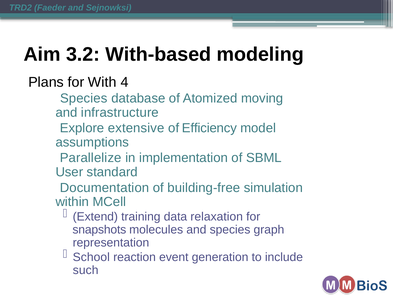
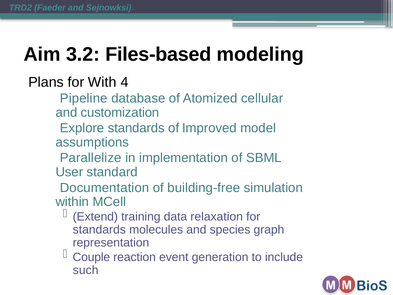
With-based: With-based -> Files-based
Species at (84, 98): Species -> Pipeline
moving: moving -> cellular
infrastructure: infrastructure -> customization
Explore extensive: extensive -> standards
Efficiency: Efficiency -> Improved
snapshots at (99, 230): snapshots -> standards
School: School -> Couple
